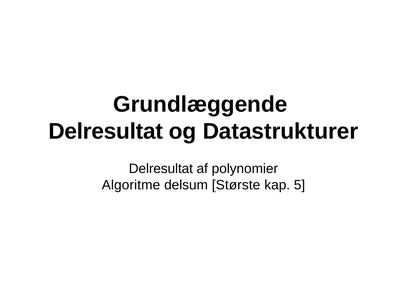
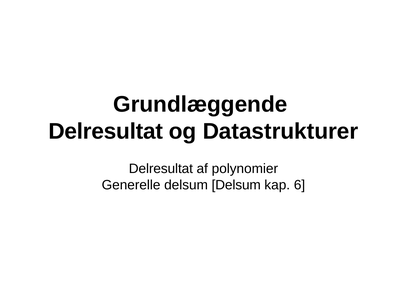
Algoritme: Algoritme -> Generelle
delsum Største: Største -> Delsum
5: 5 -> 6
